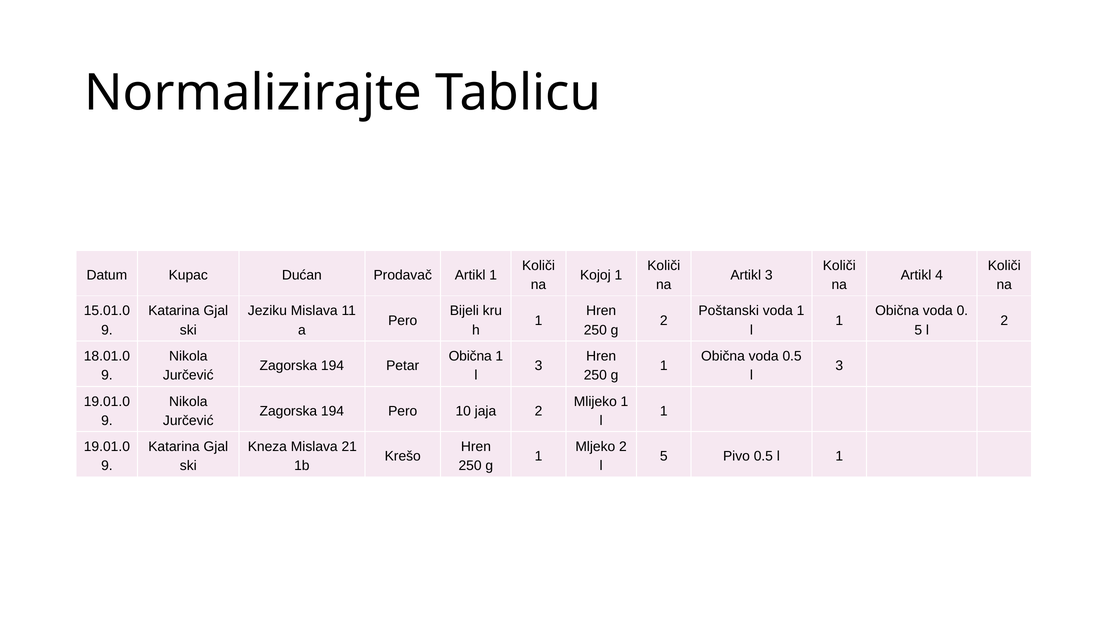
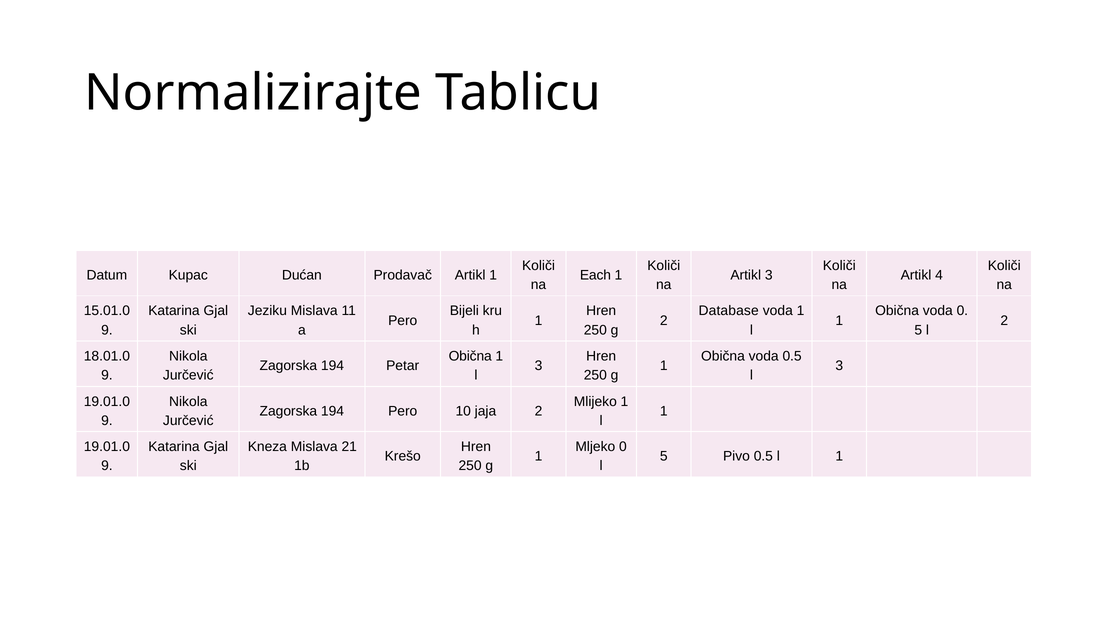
Kojoj: Kojoj -> Each
Poštanski: Poštanski -> Database
Mljeko 2: 2 -> 0
